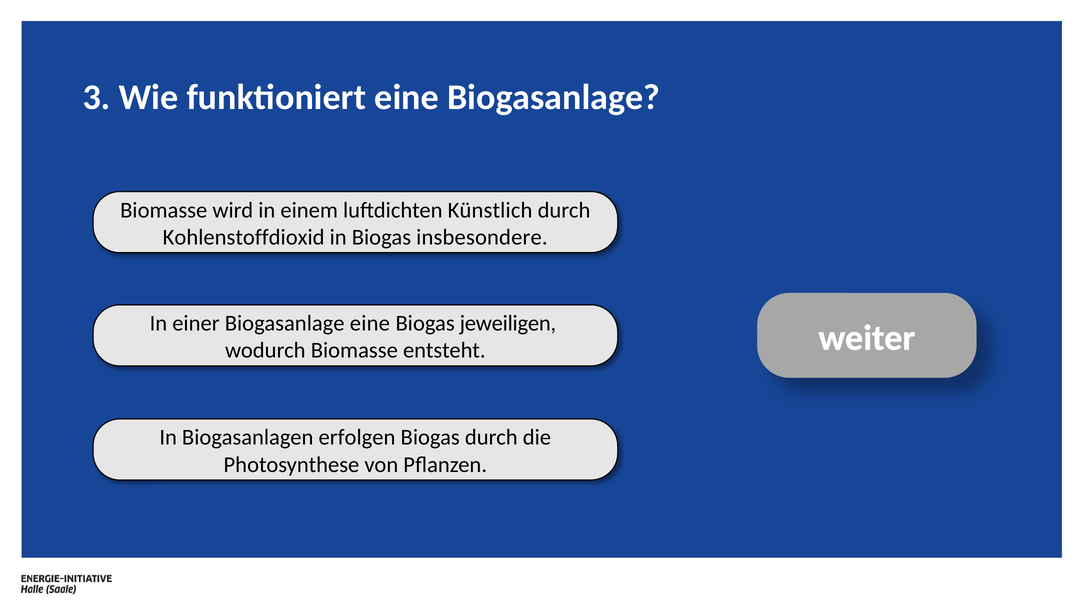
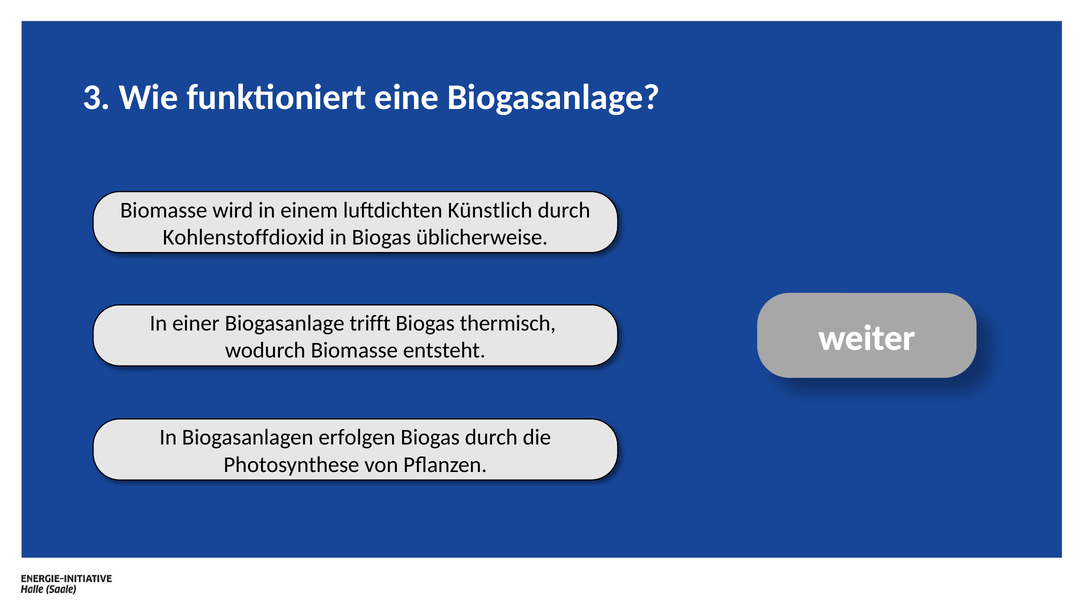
insbesondere: insbesondere -> üblicherweise
Biogasanlage eine: eine -> trifft
jeweiligen: jeweiligen -> thermisch
